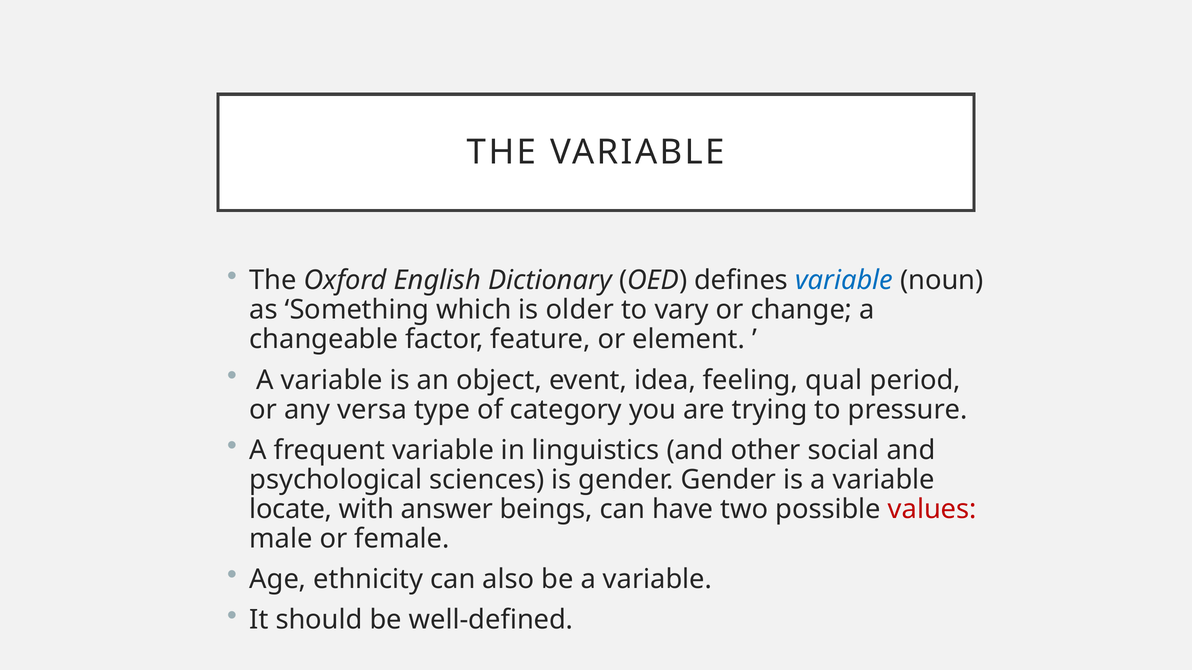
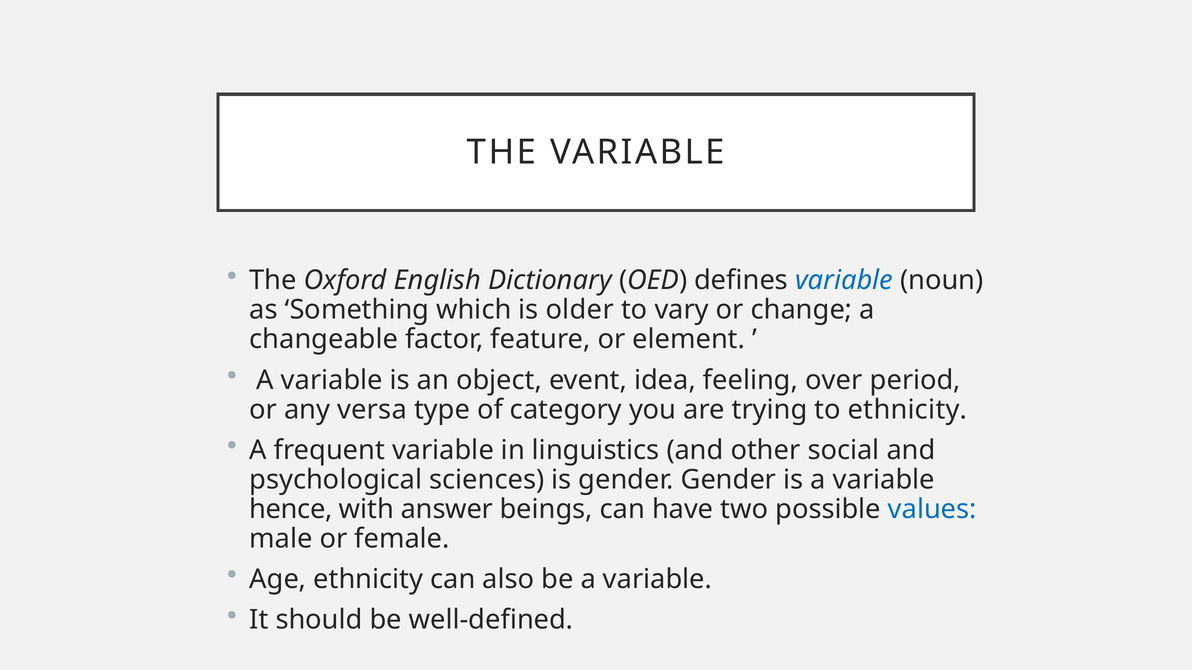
qual: qual -> over
to pressure: pressure -> ethnicity
locate: locate -> hence
values colour: red -> blue
